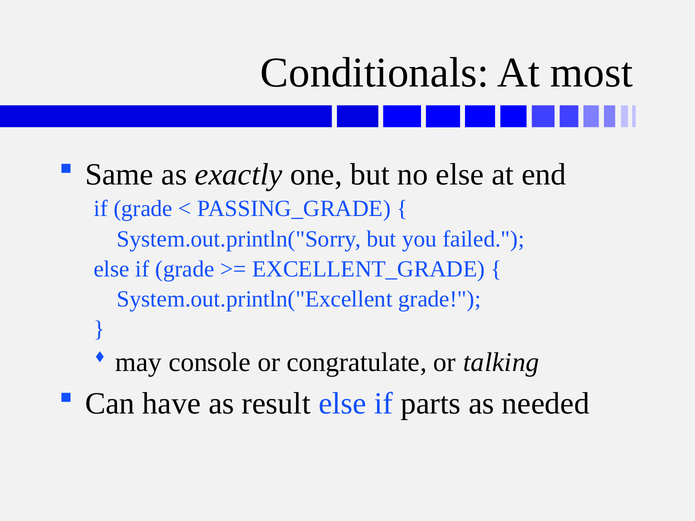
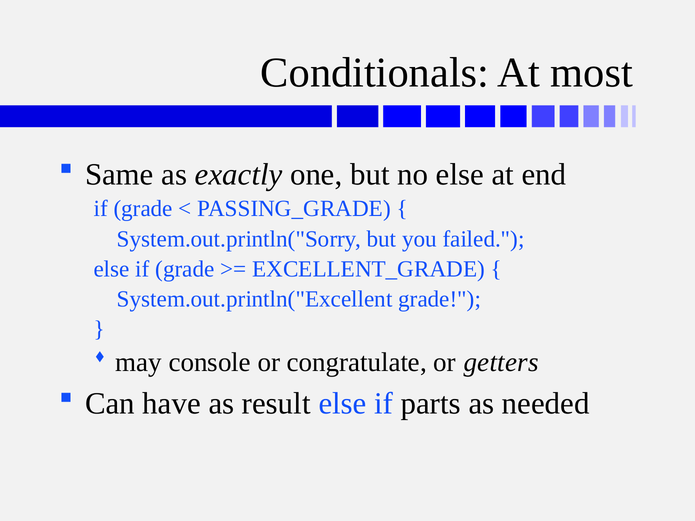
talking: talking -> getters
